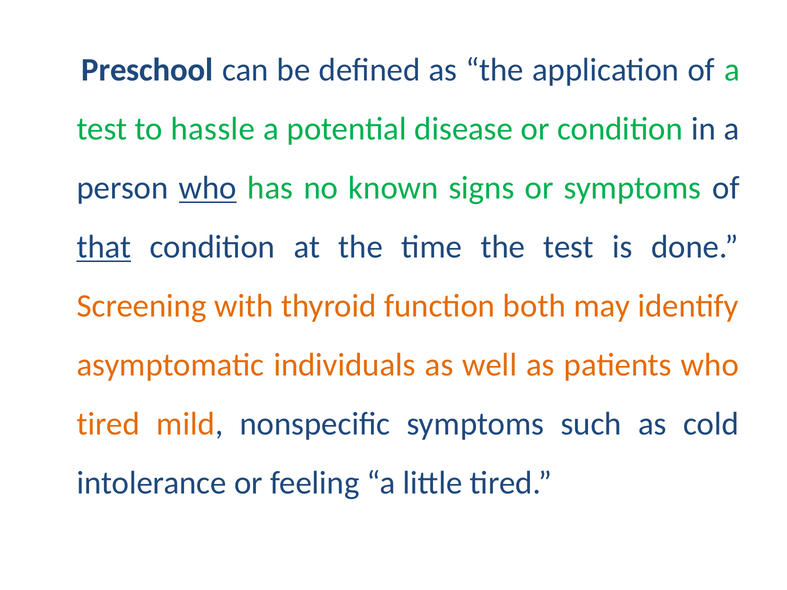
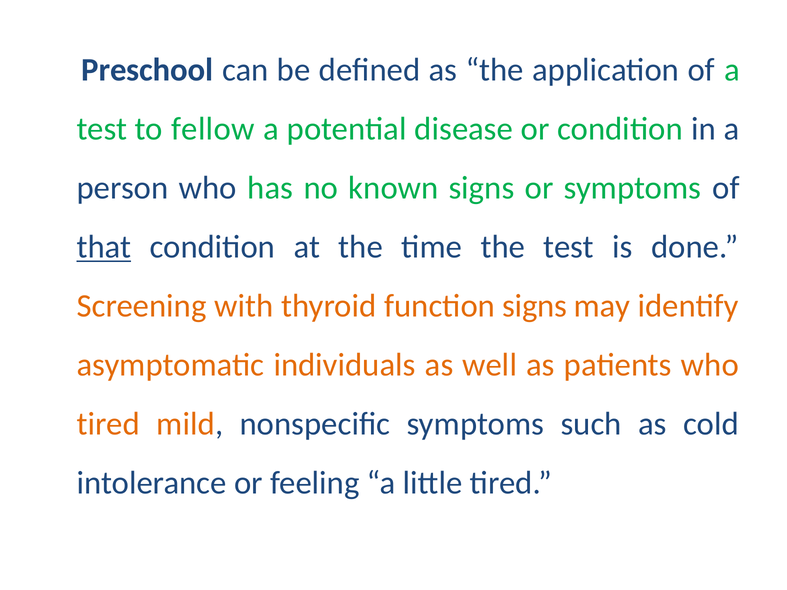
hassle: hassle -> fellow
who at (208, 188) underline: present -> none
function both: both -> signs
